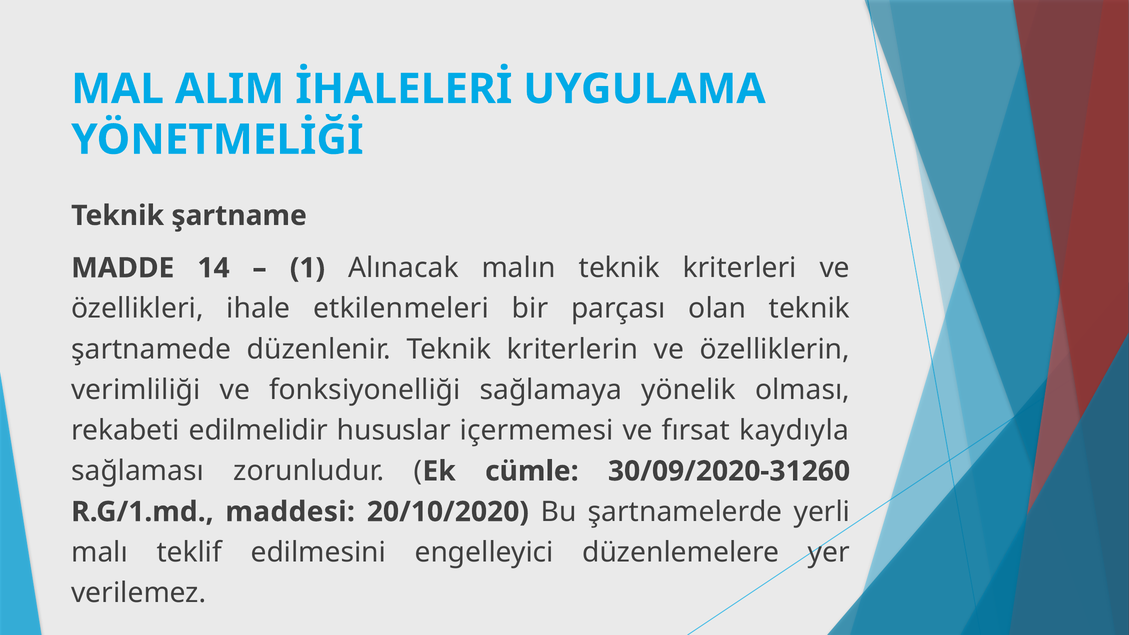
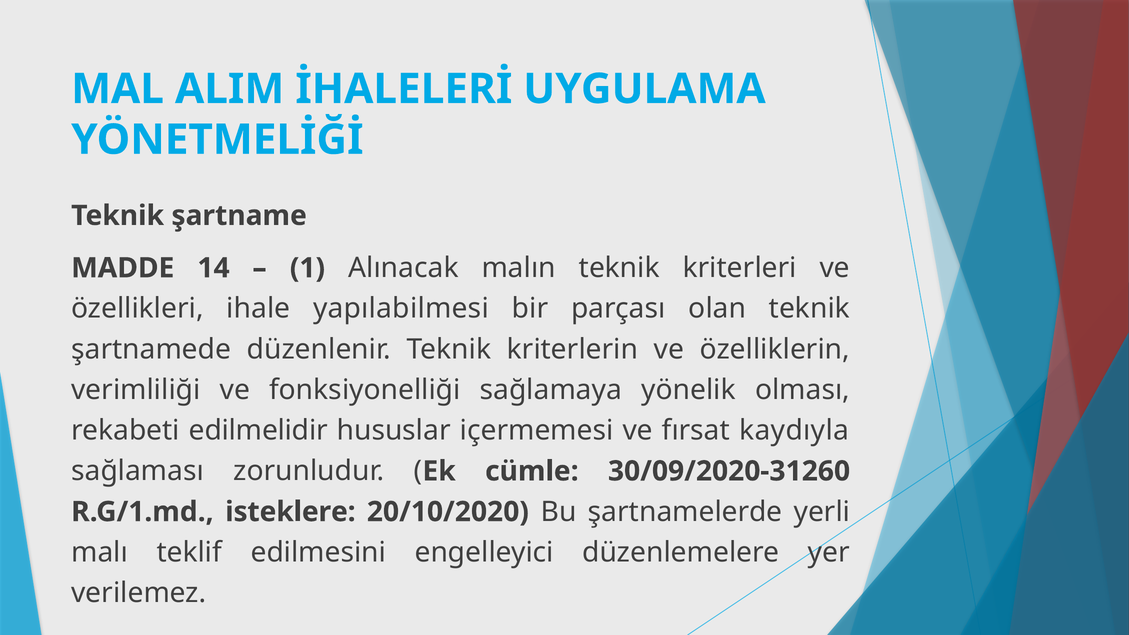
etkilenmeleri: etkilenmeleri -> yapılabilmesi
maddesi: maddesi -> isteklere
